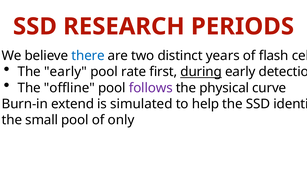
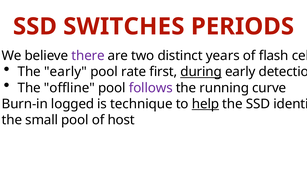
RESEARCH: RESEARCH -> SWITCHES
there colour: blue -> purple
physical: physical -> running
extend: extend -> logged
simulated: simulated -> technique
help underline: none -> present
only: only -> host
